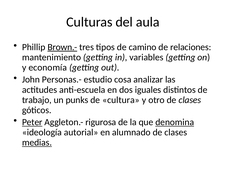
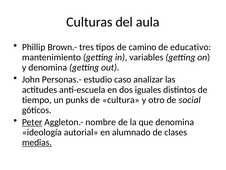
Brown.- underline: present -> none
relaciones: relaciones -> educativo
y economía: economía -> denomina
cosa: cosa -> caso
trabajo: trabajo -> tiempo
otro de clases: clases -> social
rigurosa: rigurosa -> nombre
denomina at (175, 122) underline: present -> none
